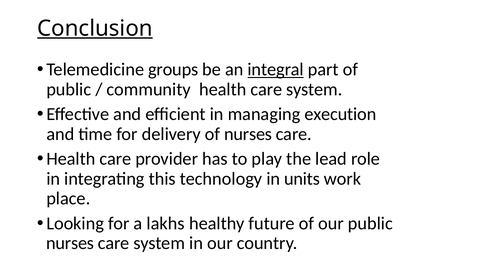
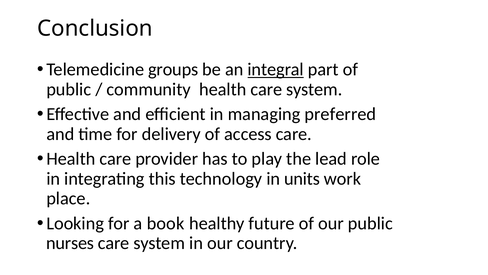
Conclusion underline: present -> none
execution: execution -> preferred
of nurses: nurses -> access
lakhs: lakhs -> book
